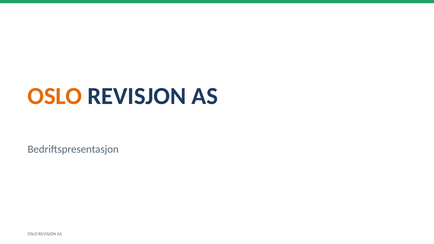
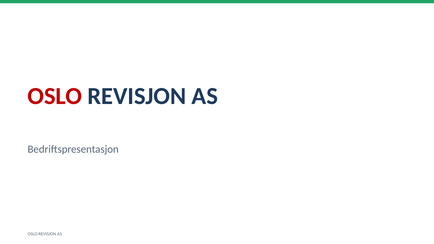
OSLO at (55, 96) colour: orange -> red
